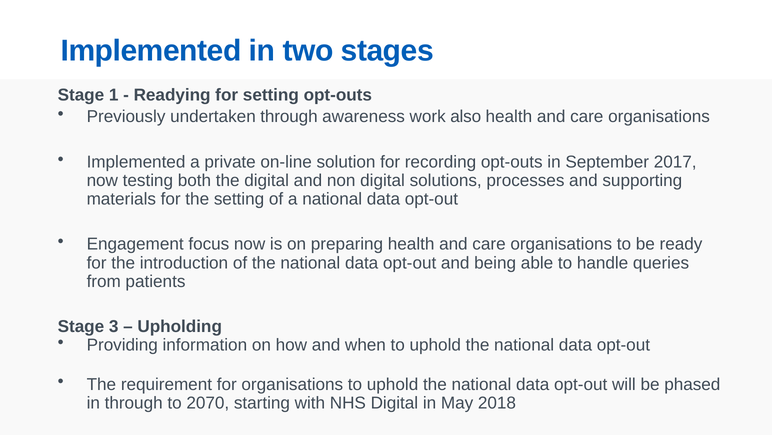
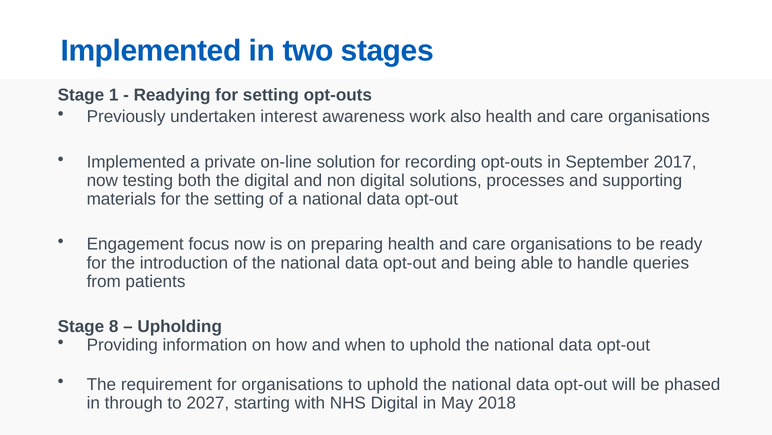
undertaken through: through -> interest
3: 3 -> 8
2070: 2070 -> 2027
